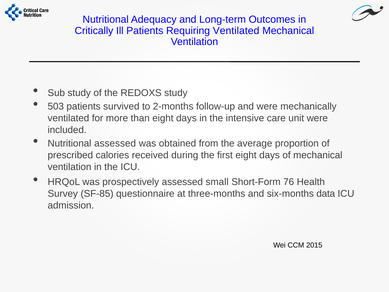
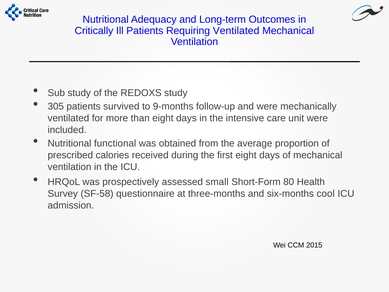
503: 503 -> 305
2-months: 2-months -> 9-months
Nutritional assessed: assessed -> functional
76: 76 -> 80
SF-85: SF-85 -> SF-58
data: data -> cool
